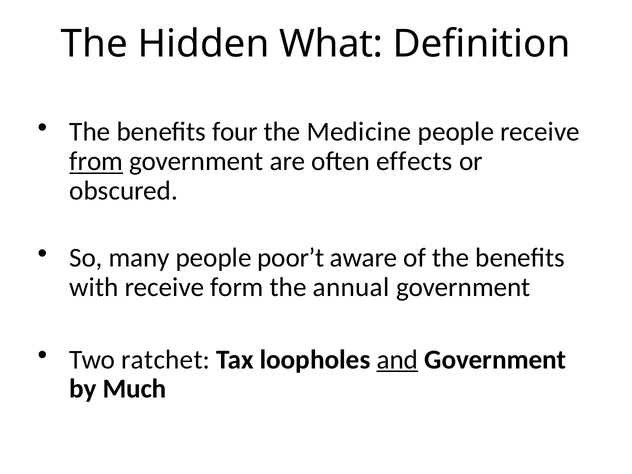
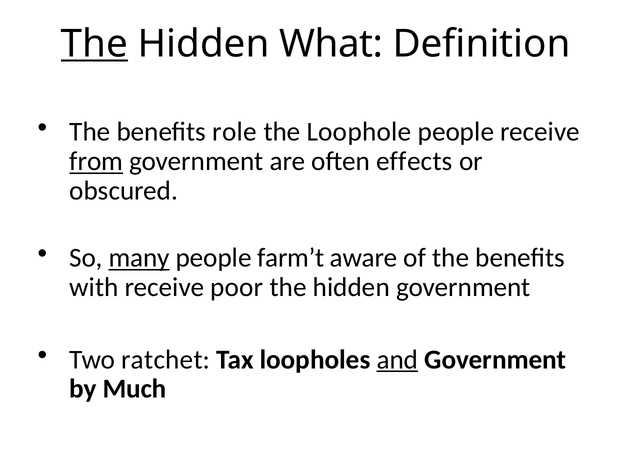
The at (94, 44) underline: none -> present
four: four -> role
Medicine: Medicine -> Loophole
many underline: none -> present
poor’t: poor’t -> farm’t
form: form -> poor
annual at (351, 287): annual -> hidden
